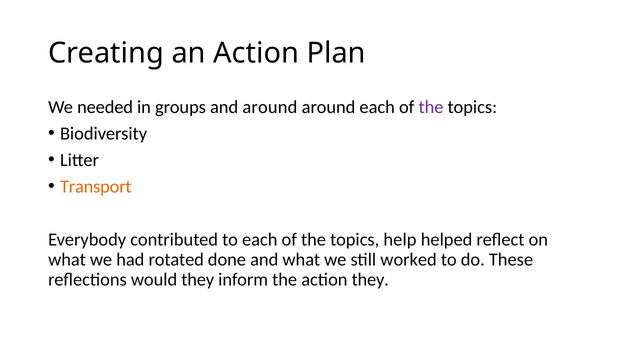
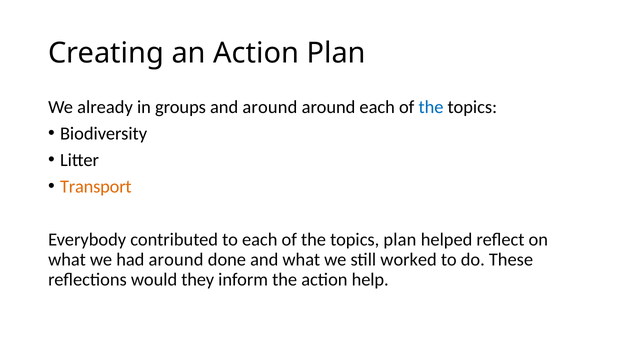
needed: needed -> already
the at (431, 107) colour: purple -> blue
topics help: help -> plan
had rotated: rotated -> around
action they: they -> help
